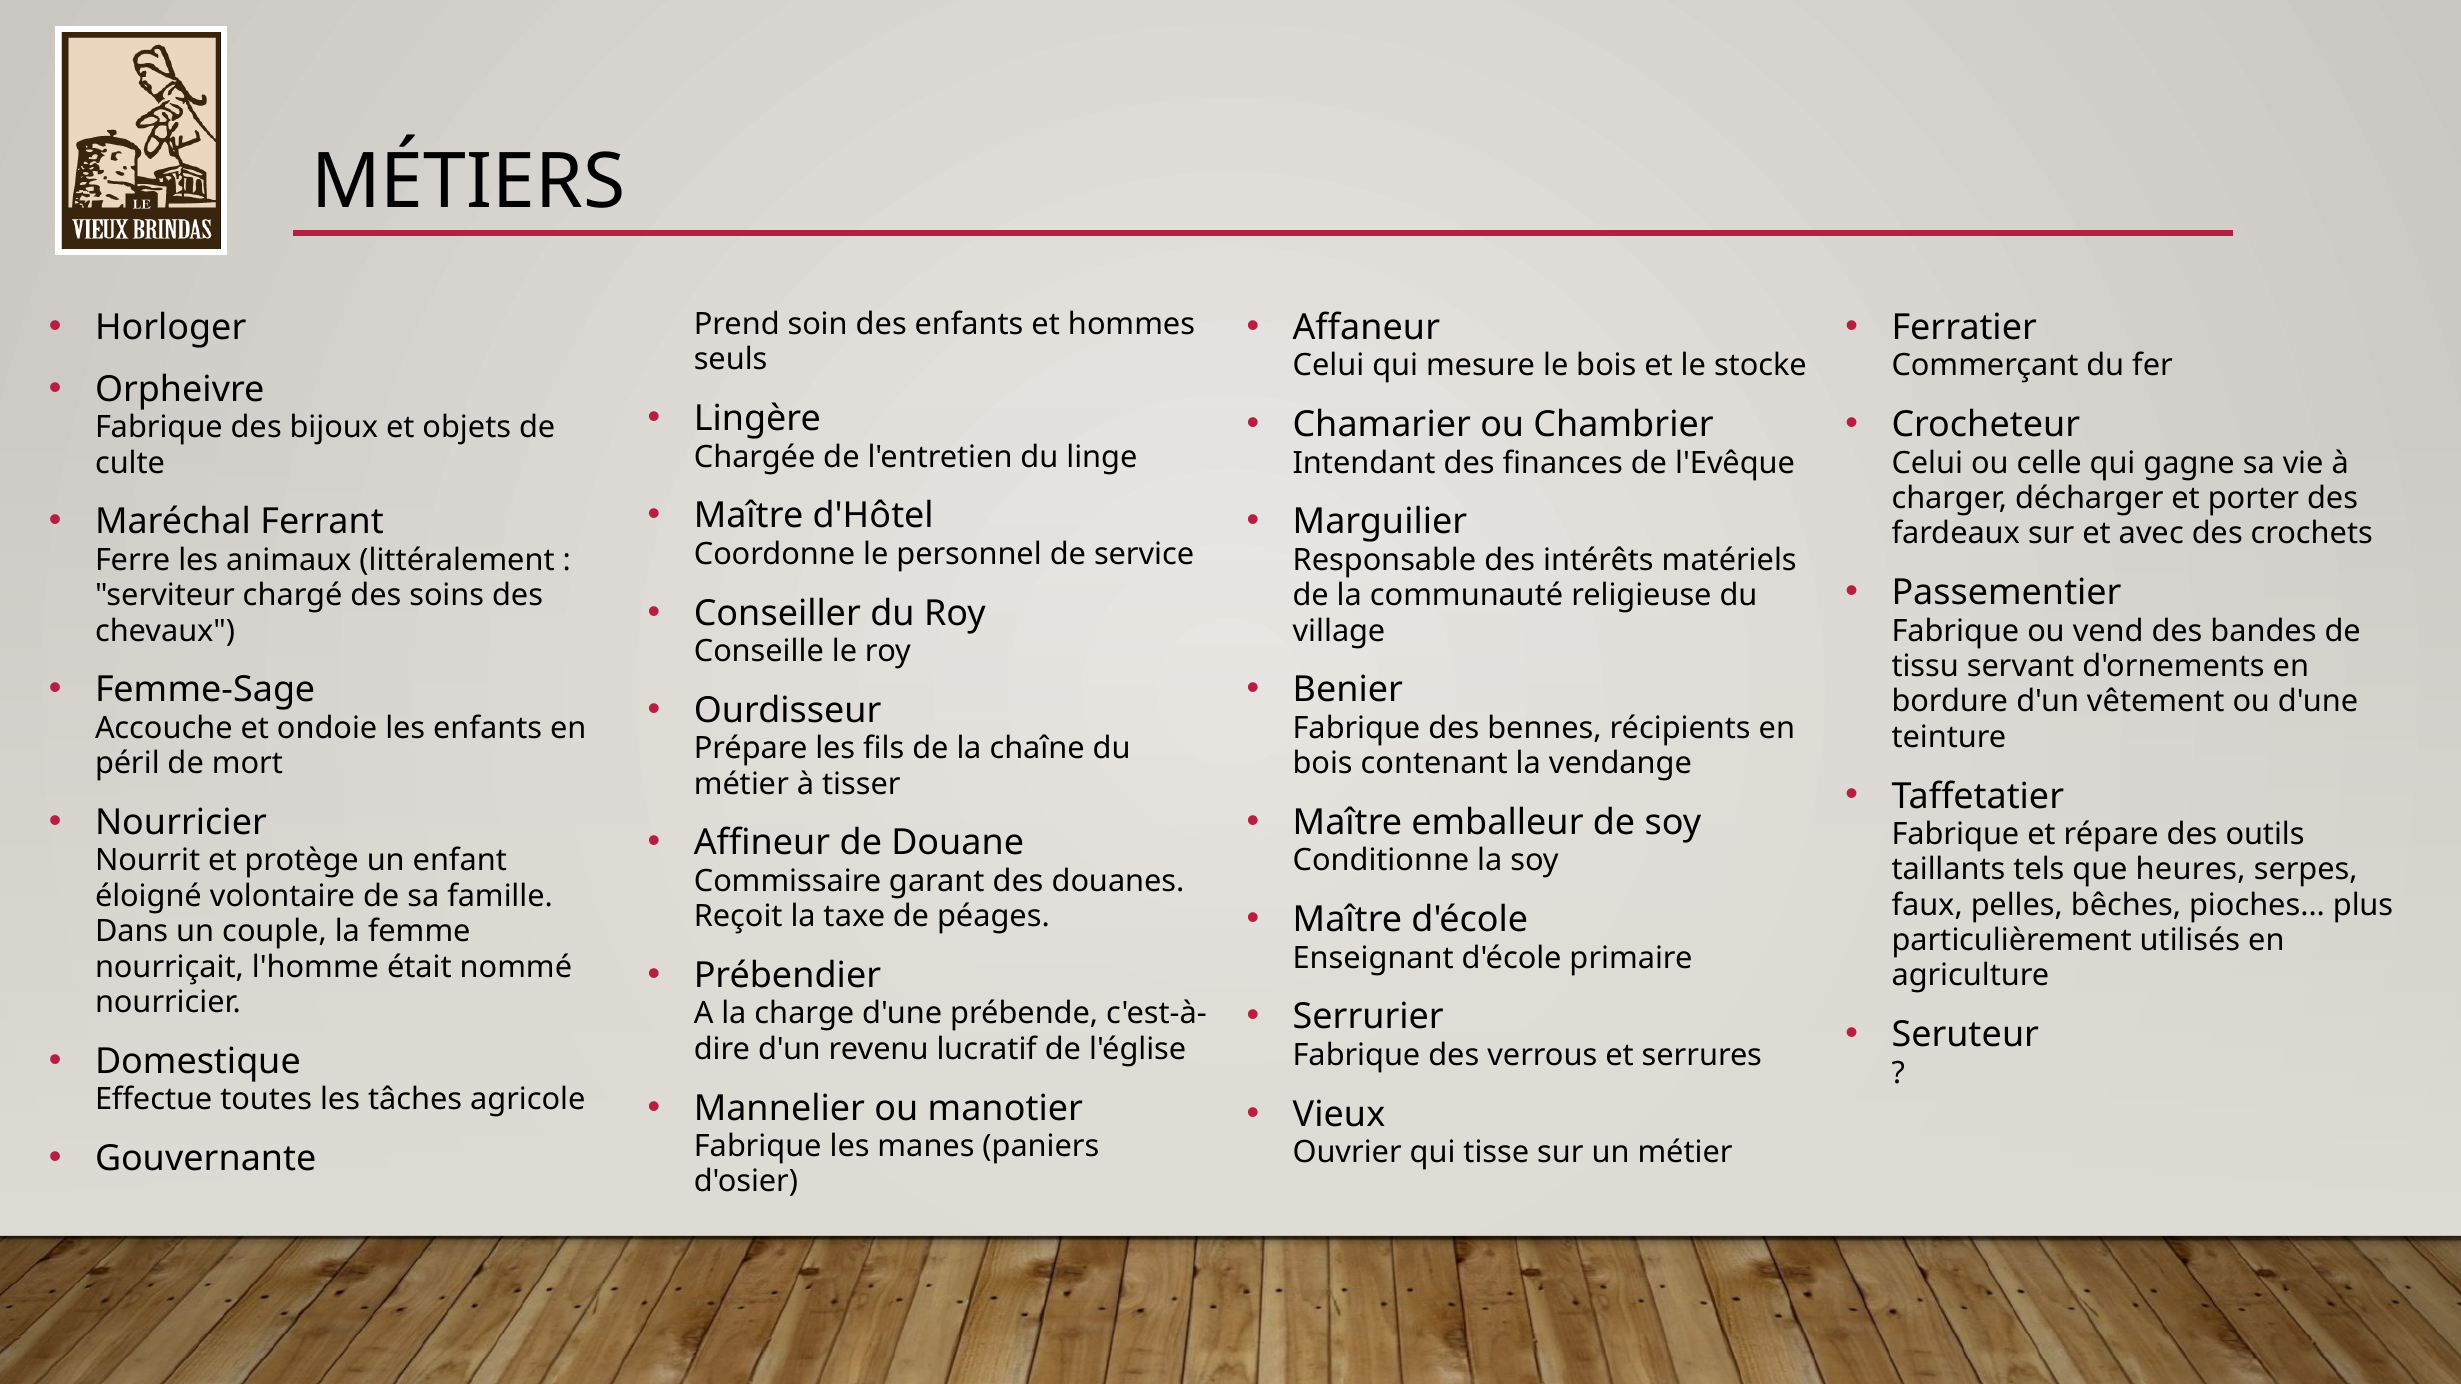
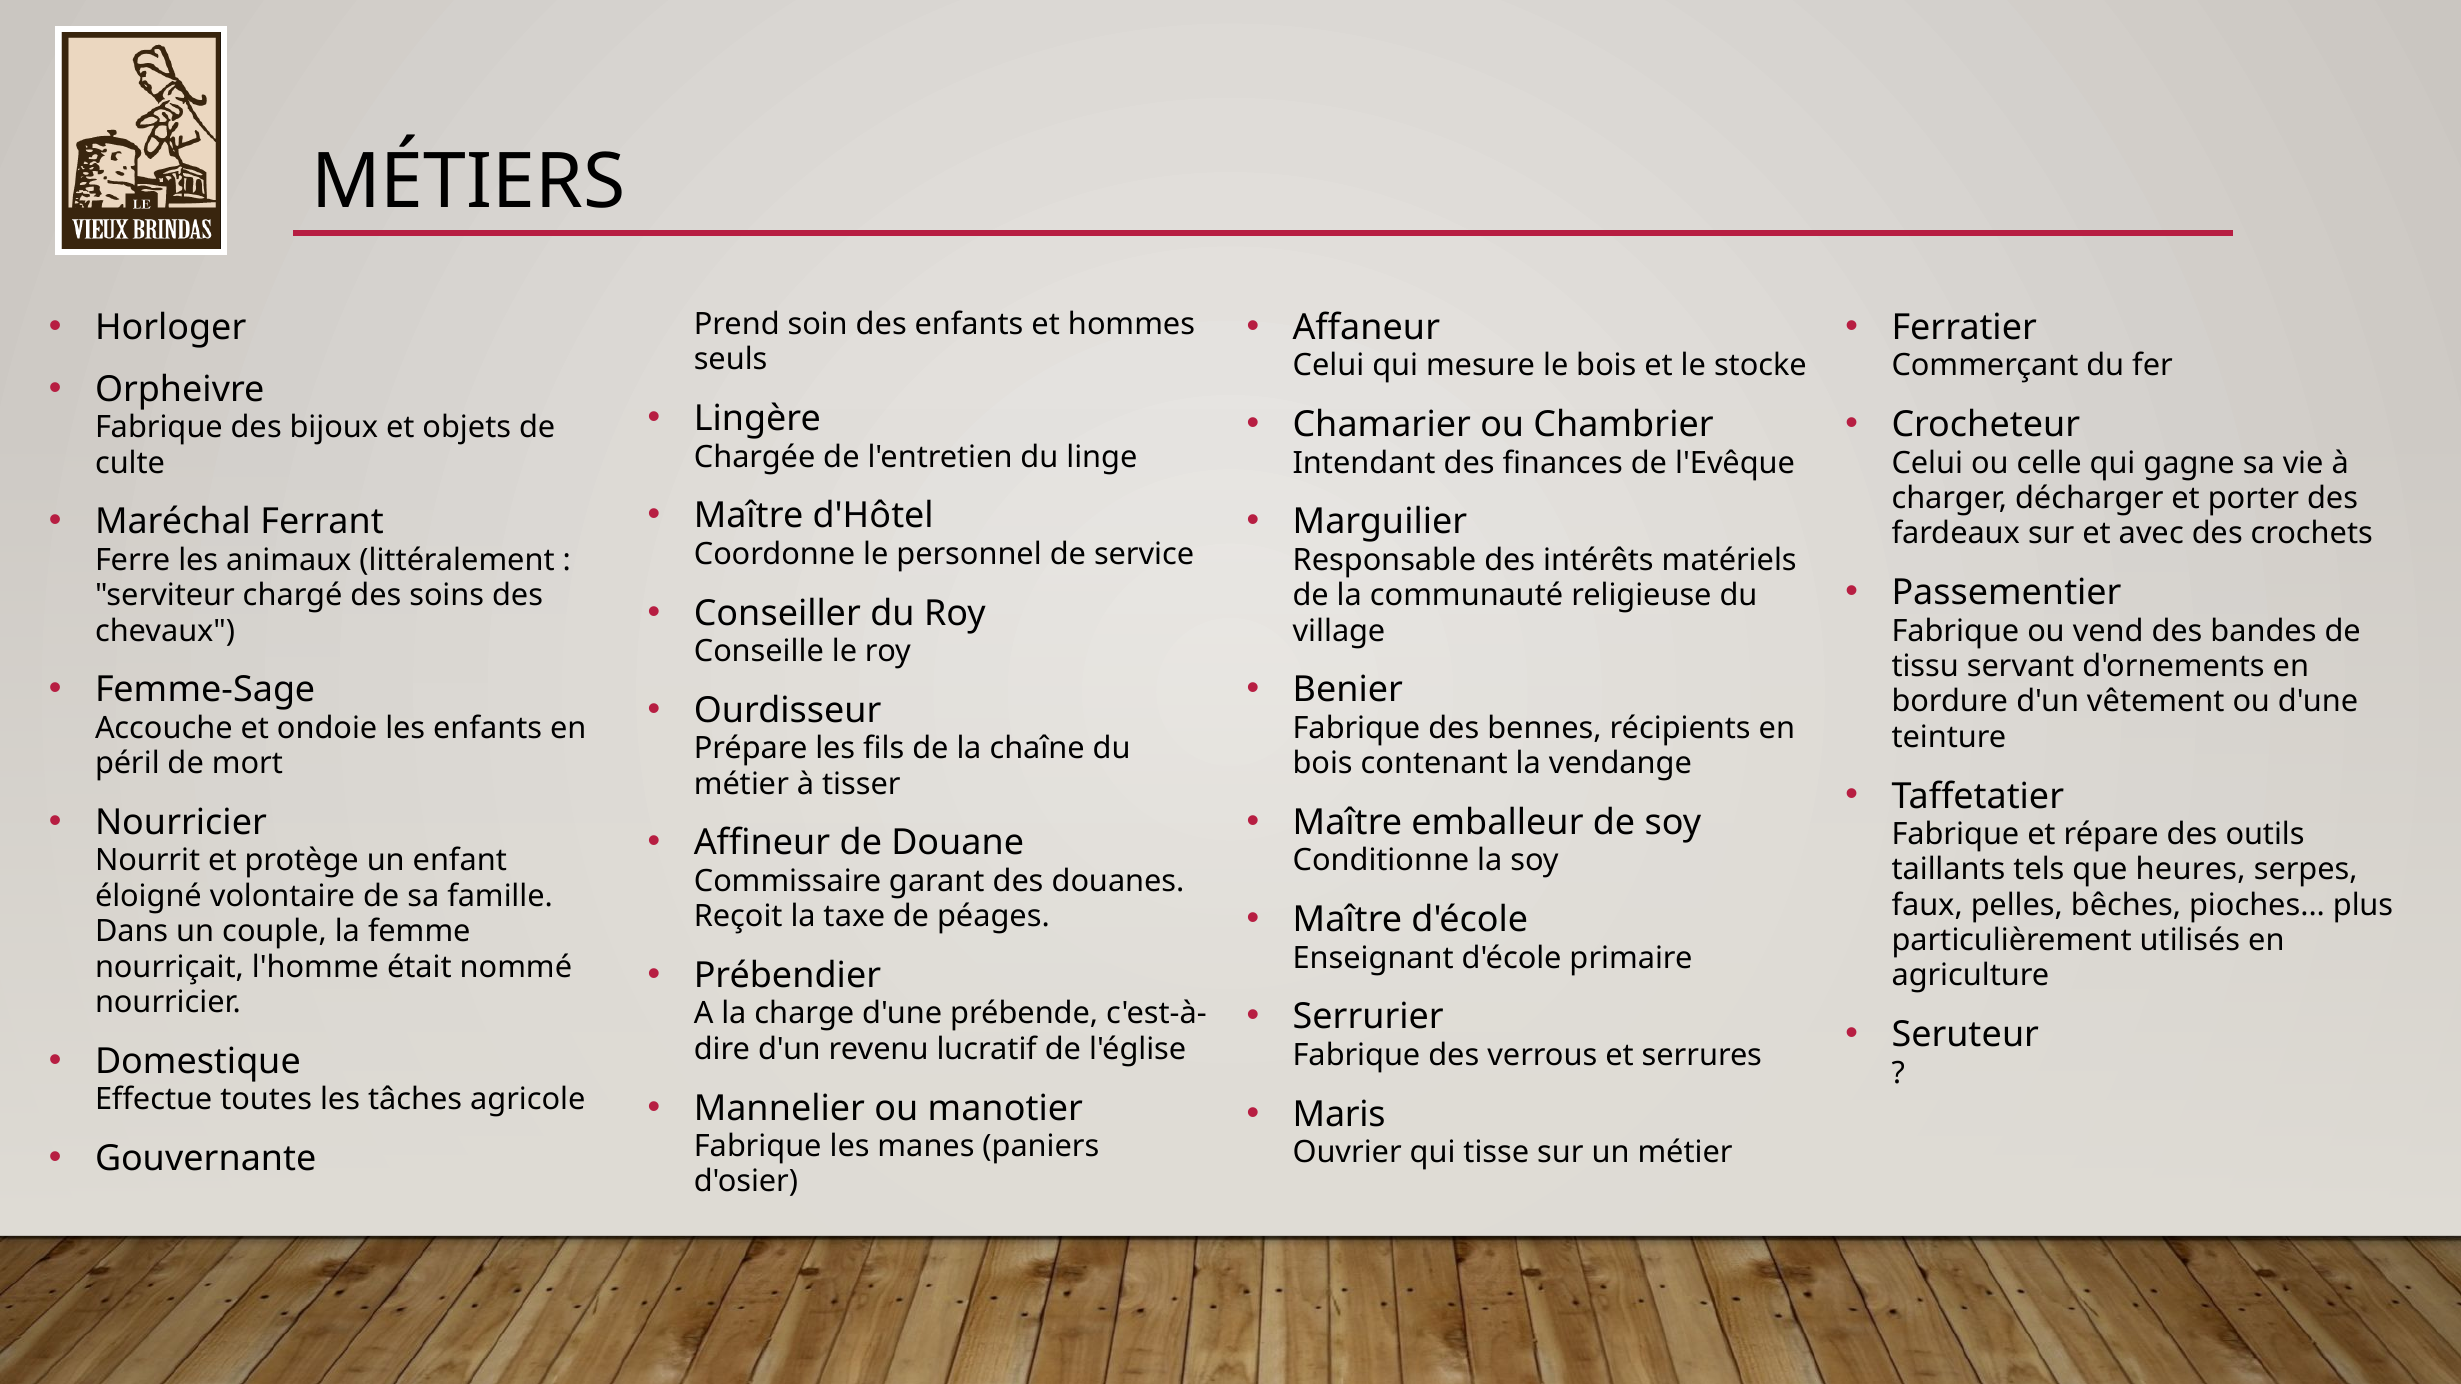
Vieux: Vieux -> Maris
